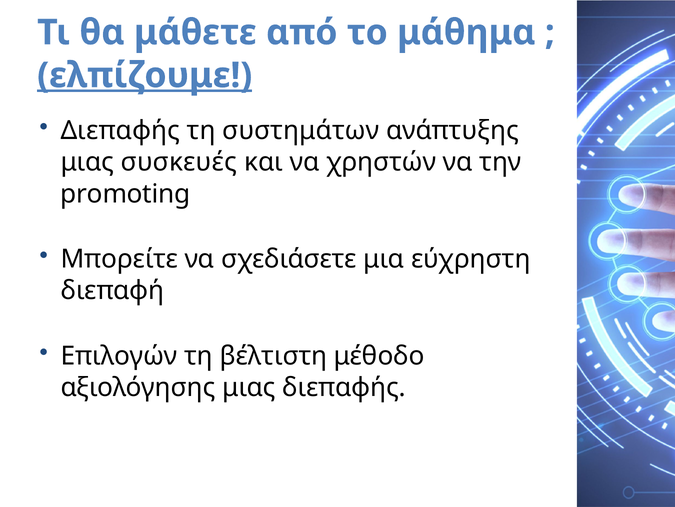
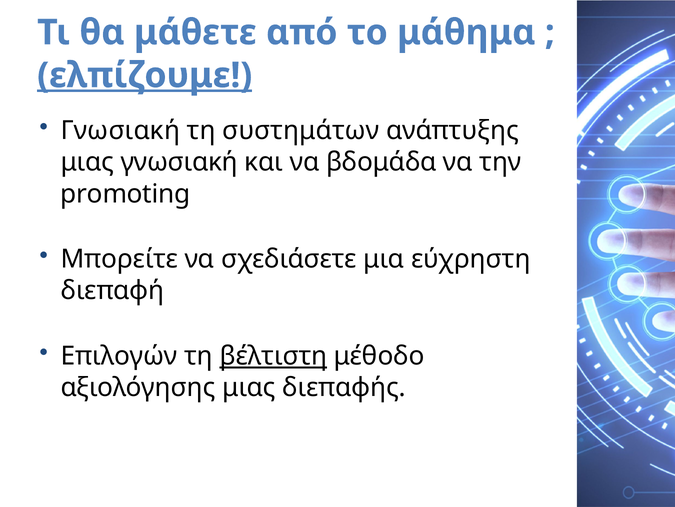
Διεπαφής at (120, 131): Διεπαφής -> Γνωσιακή
μιας συσκευές: συσκευές -> γνωσιακή
χρηστών: χρηστών -> βδομάδα
βέλτιστη underline: none -> present
